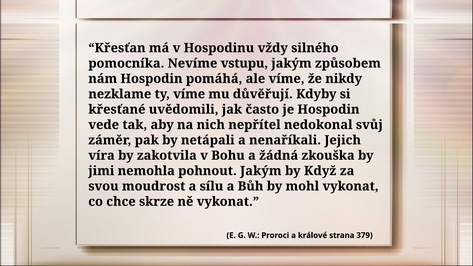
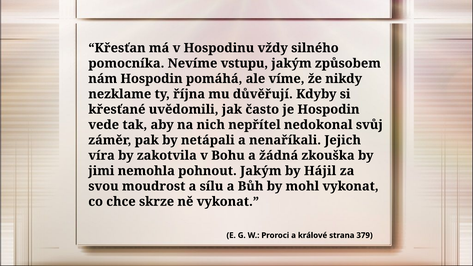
ty víme: víme -> října
Když: Když -> Hájil
